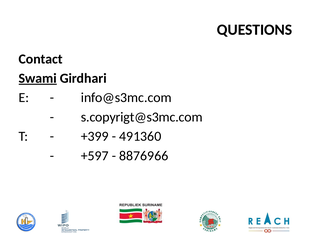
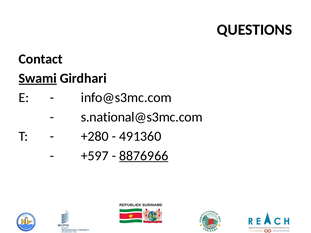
s.copyrigt@s3mc.com: s.copyrigt@s3mc.com -> s.national@s3mc.com
+399: +399 -> +280
8876966 underline: none -> present
